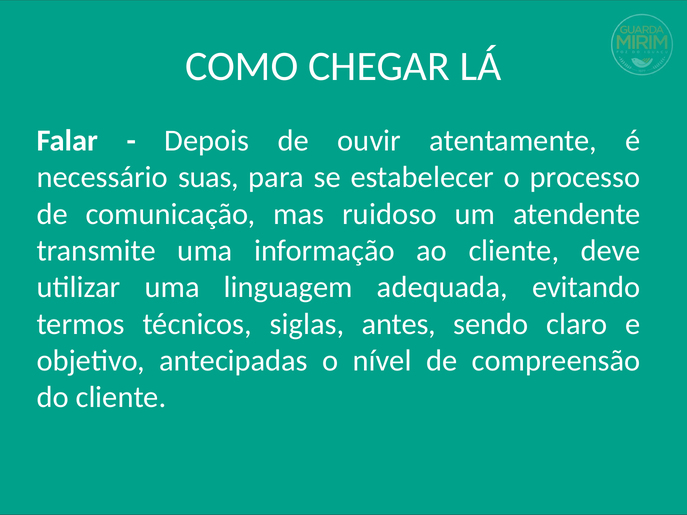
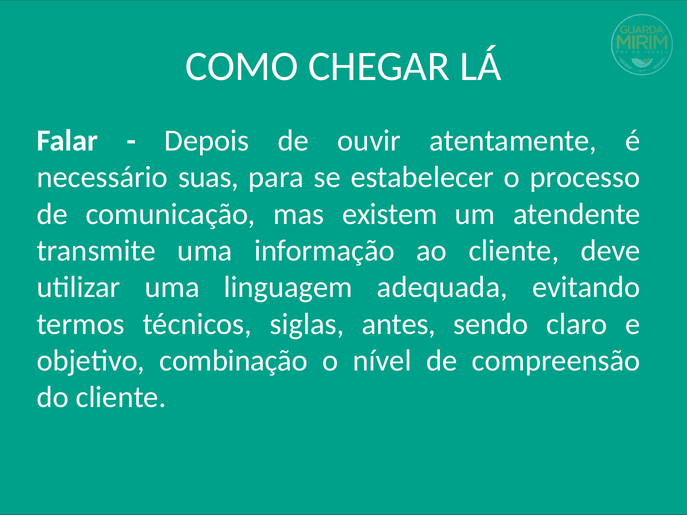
ruidoso: ruidoso -> existem
antecipadas: antecipadas -> combinação
